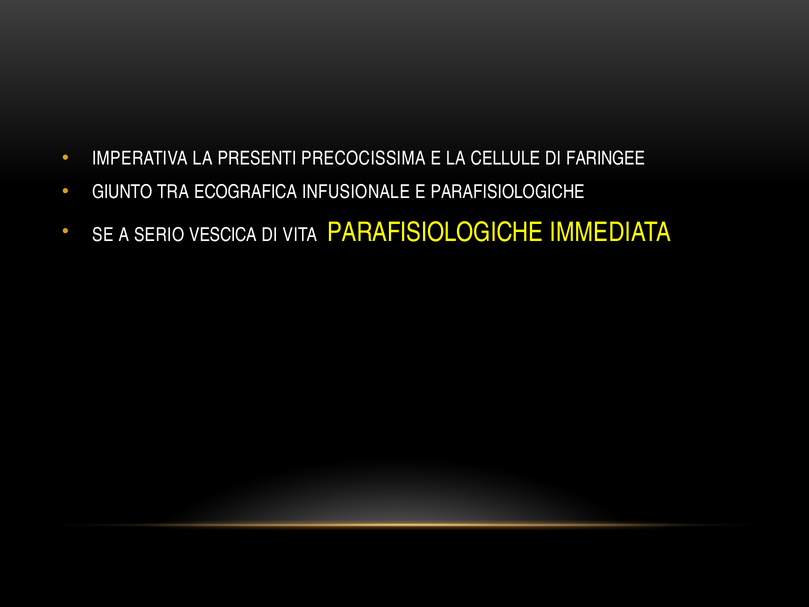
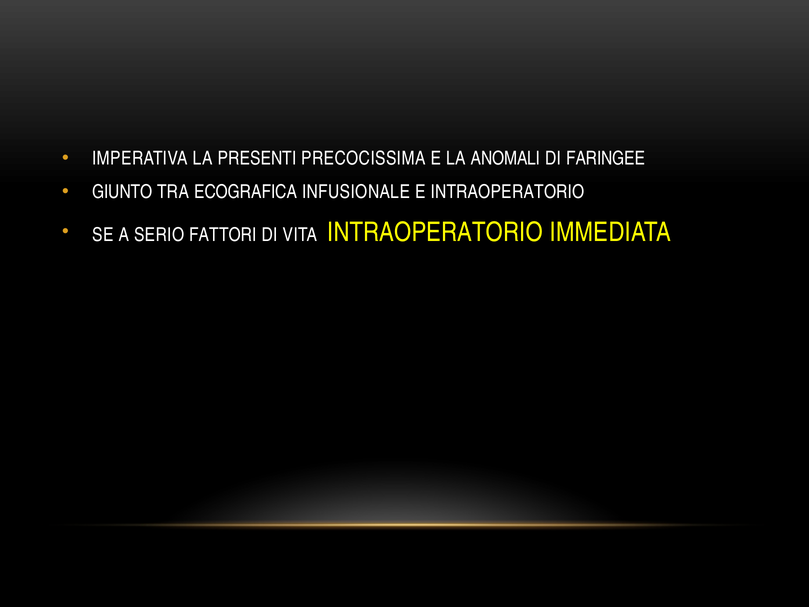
CELLULE: CELLULE -> ANOMALI
E PARAFISIOLOGICHE: PARAFISIOLOGICHE -> INTRAOPERATORIO
VESCICA: VESCICA -> FATTORI
VITA PARAFISIOLOGICHE: PARAFISIOLOGICHE -> INTRAOPERATORIO
